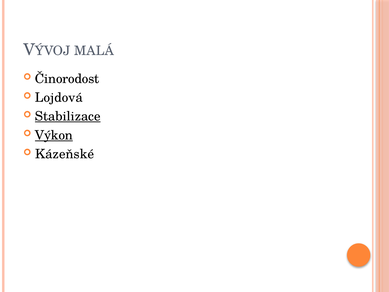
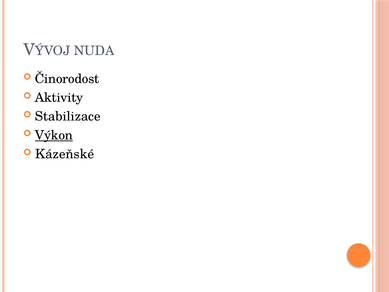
MALÁ: MALÁ -> NUDA
Lojdová: Lojdová -> Aktivity
Stabilizace underline: present -> none
